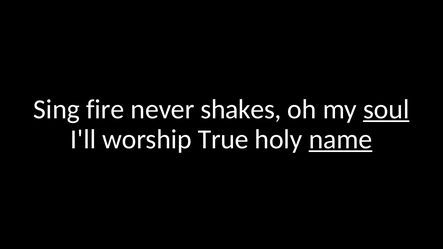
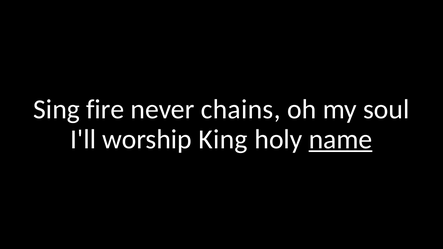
shakes: shakes -> chains
soul underline: present -> none
True: True -> King
